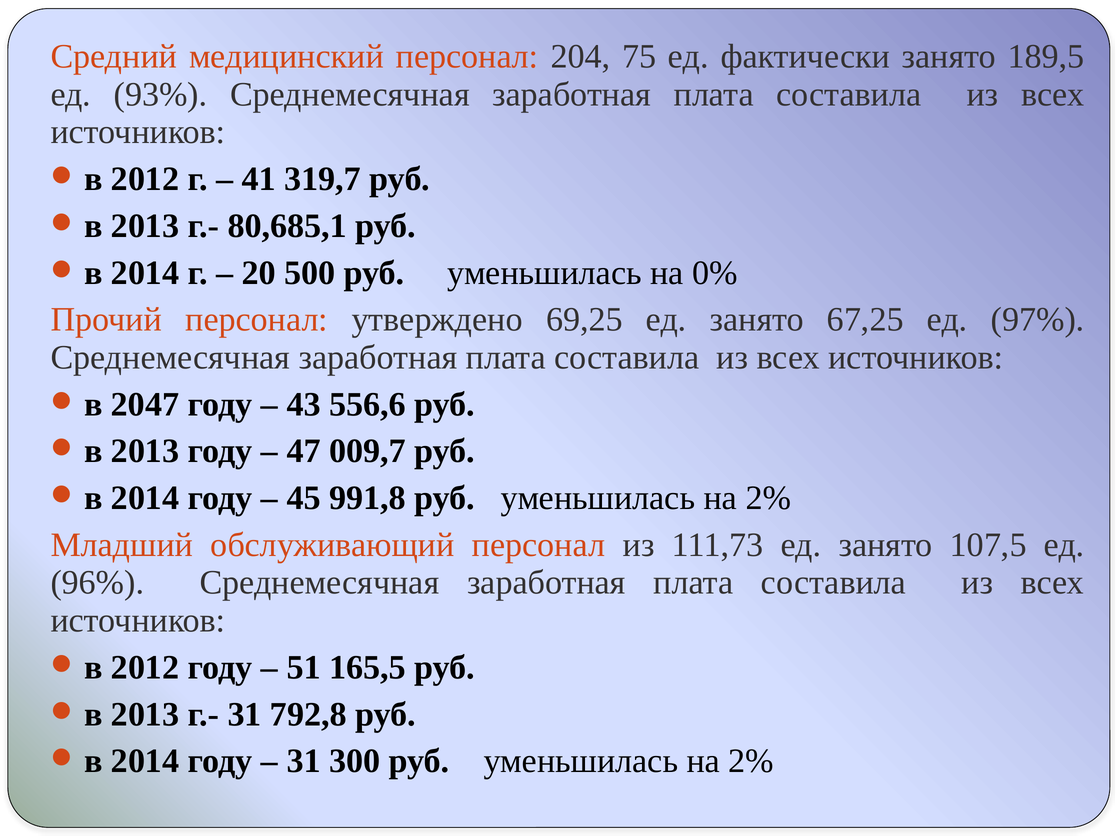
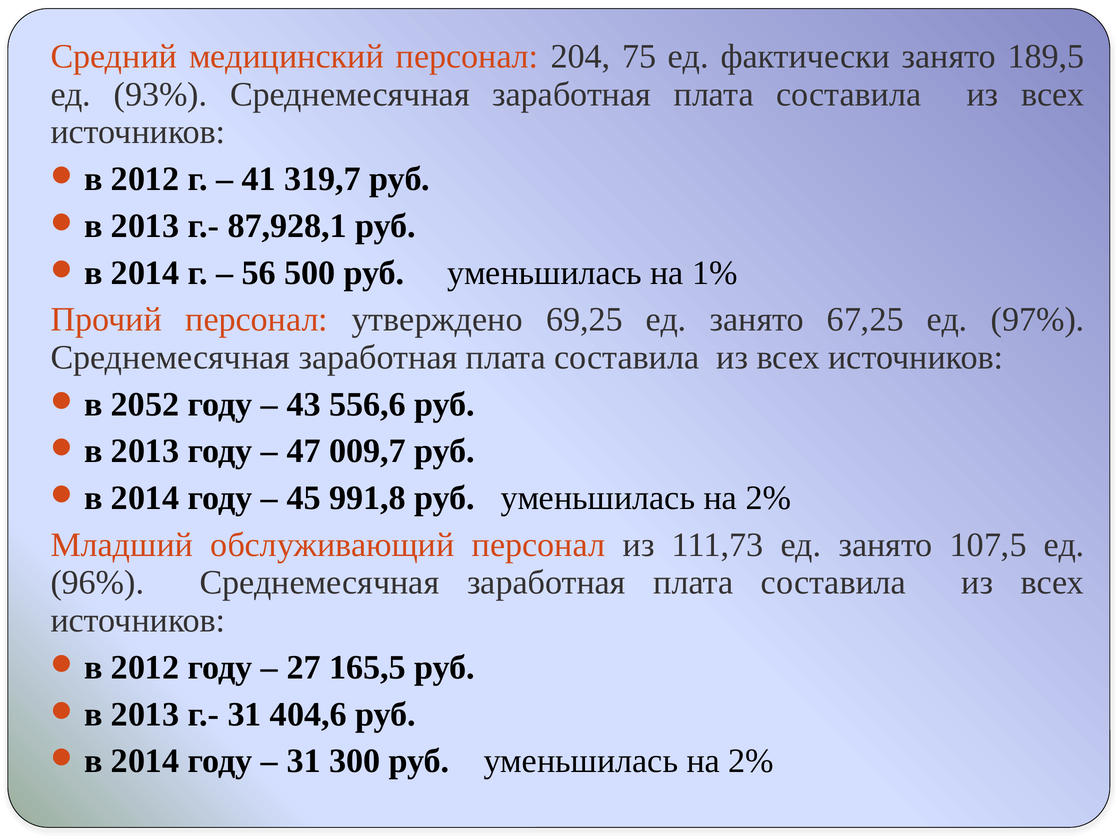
80,685,1: 80,685,1 -> 87,928,1
20: 20 -> 56
0%: 0% -> 1%
2047: 2047 -> 2052
51: 51 -> 27
792,8: 792,8 -> 404,6
